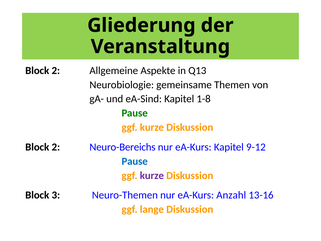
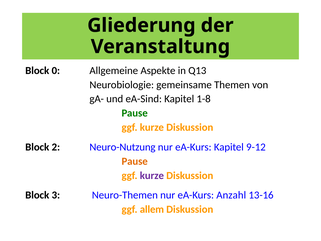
2 at (56, 70): 2 -> 0
Neuro-Bereichs: Neuro-Bereichs -> Neuro-Nutzung
Pause at (135, 161) colour: blue -> orange
lange: lange -> allem
